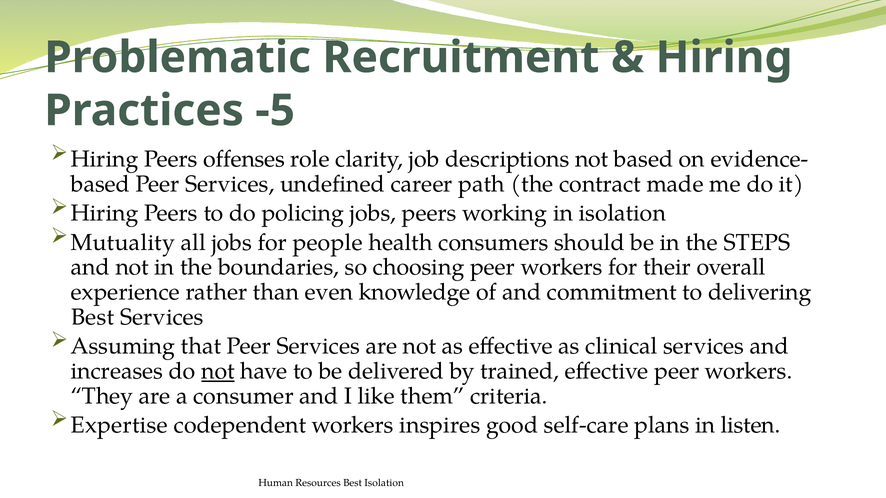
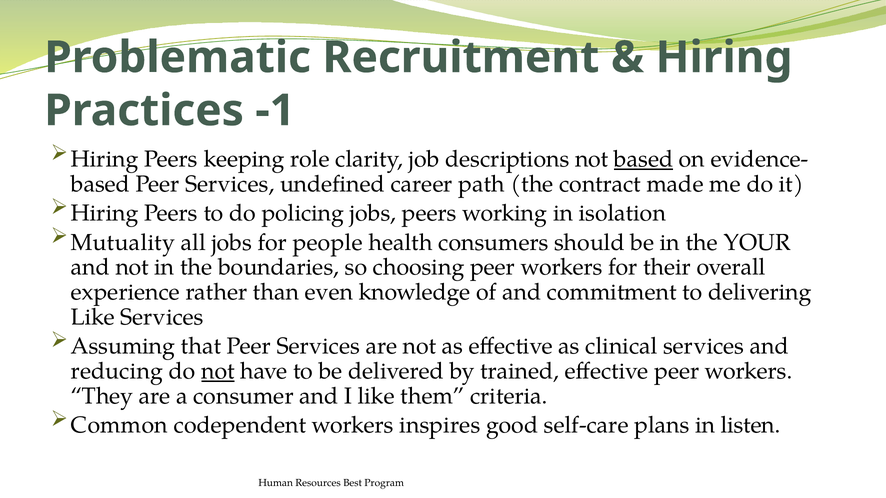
-5: -5 -> -1
offenses: offenses -> keeping
based at (644, 159) underline: none -> present
STEPS: STEPS -> YOUR
Best at (93, 317): Best -> Like
increases: increases -> reducing
Expertise: Expertise -> Common
Best Isolation: Isolation -> Program
